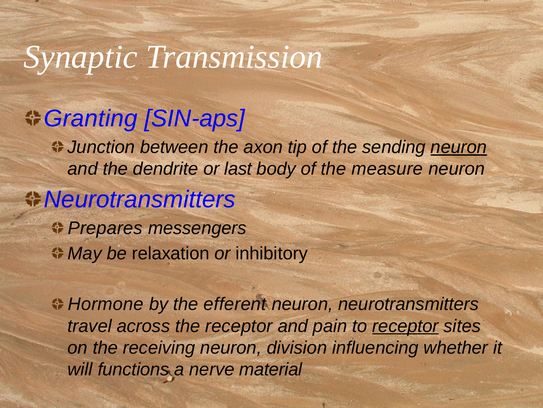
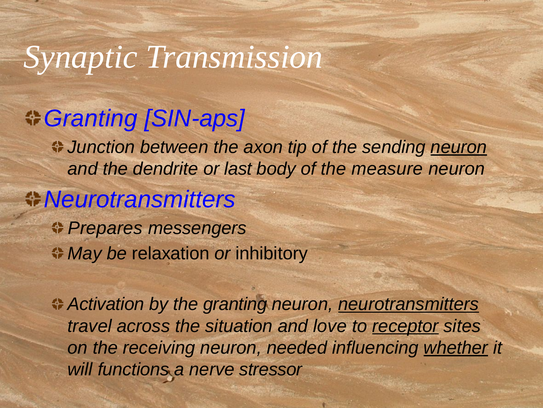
Hormone: Hormone -> Activation
the efferent: efferent -> granting
neurotransmitters at (409, 304) underline: none -> present
the receptor: receptor -> situation
pain: pain -> love
division: division -> needed
whether underline: none -> present
material: material -> stressor
